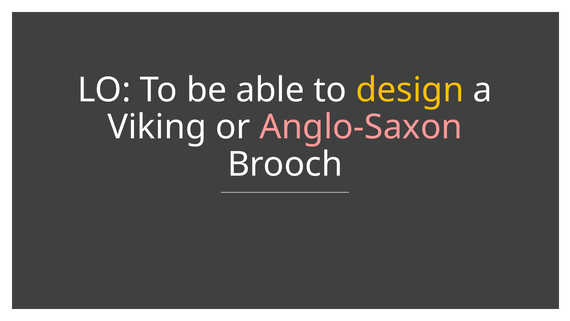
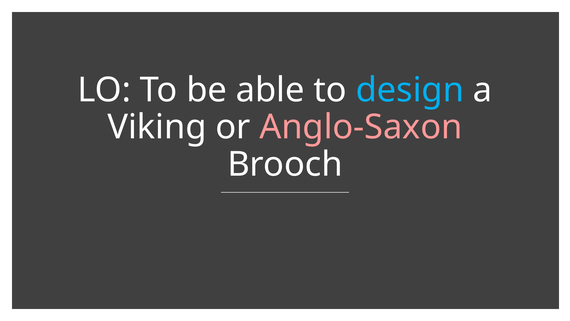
design colour: yellow -> light blue
